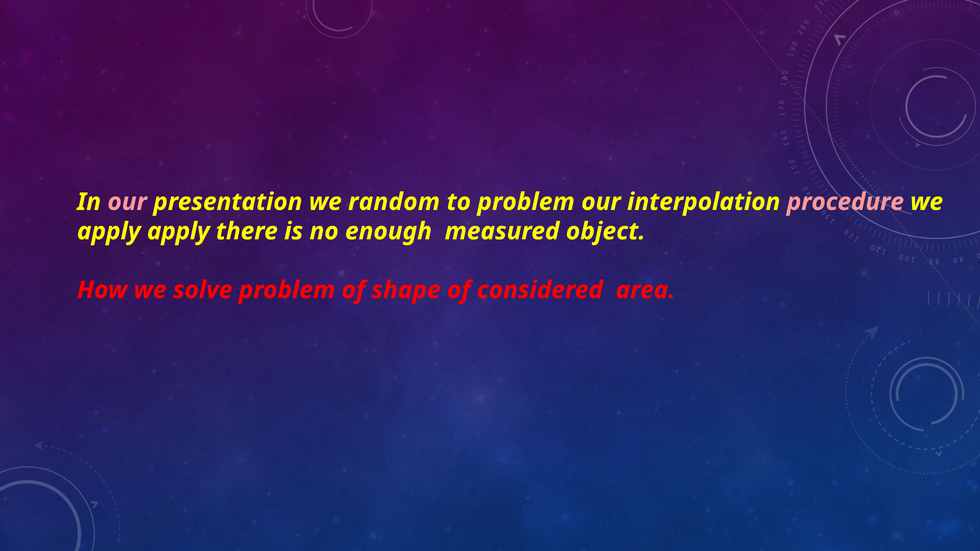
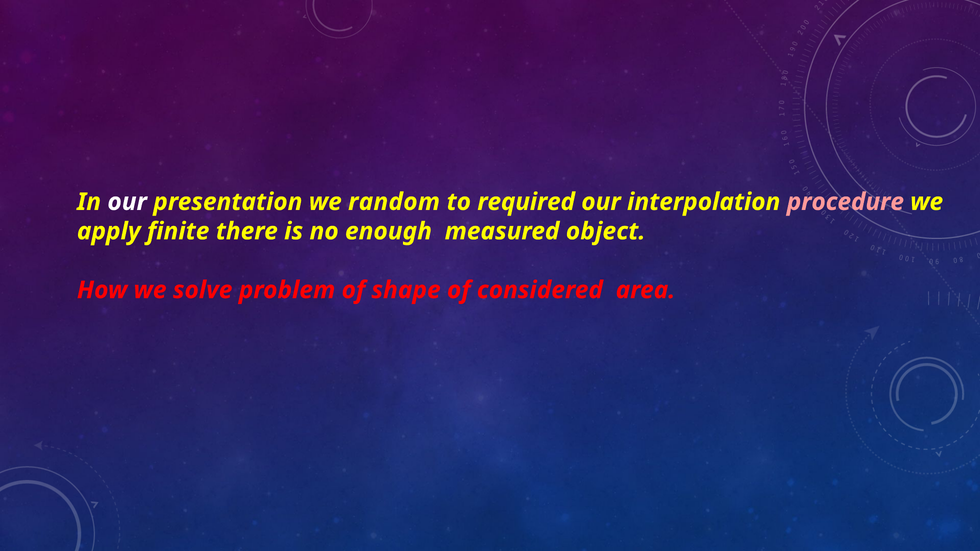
our at (127, 202) colour: pink -> white
to problem: problem -> required
apply apply: apply -> finite
